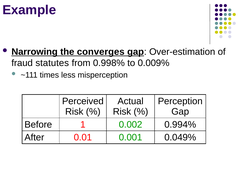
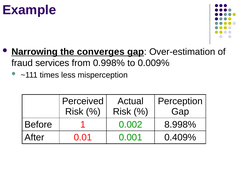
statutes: statutes -> services
0.994%: 0.994% -> 8.998%
0.049%: 0.049% -> 0.409%
